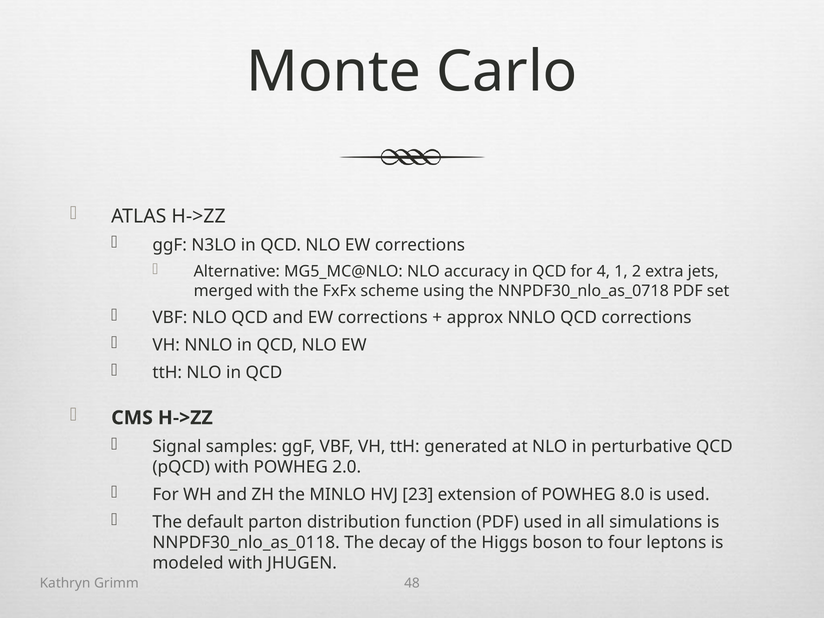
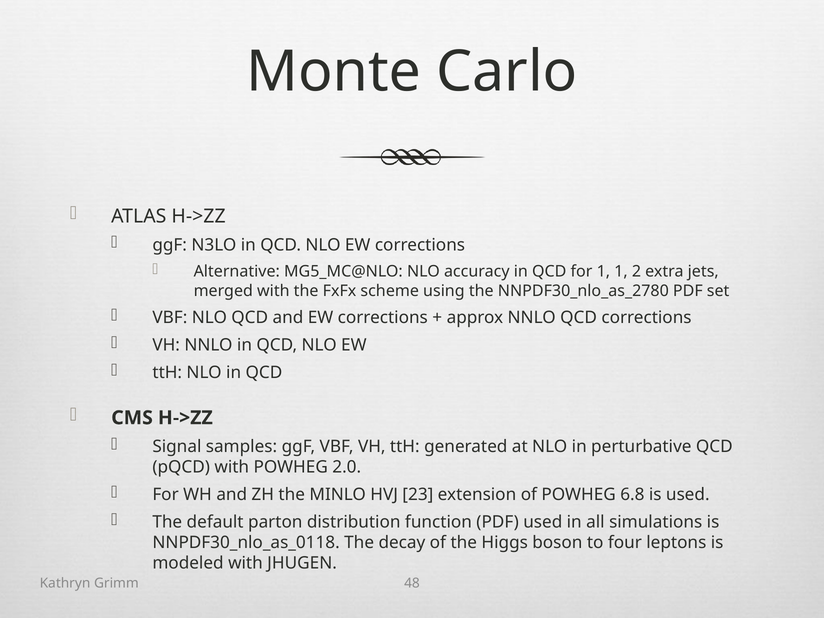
for 4: 4 -> 1
NNPDF30_nlo_as_0718: NNPDF30_nlo_as_0718 -> NNPDF30_nlo_as_2780
8.0: 8.0 -> 6.8
